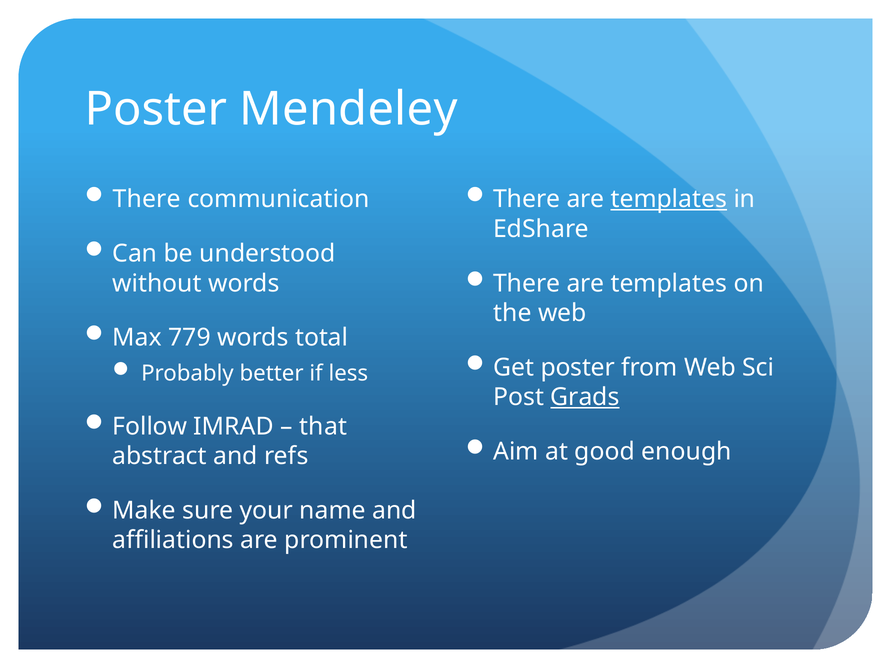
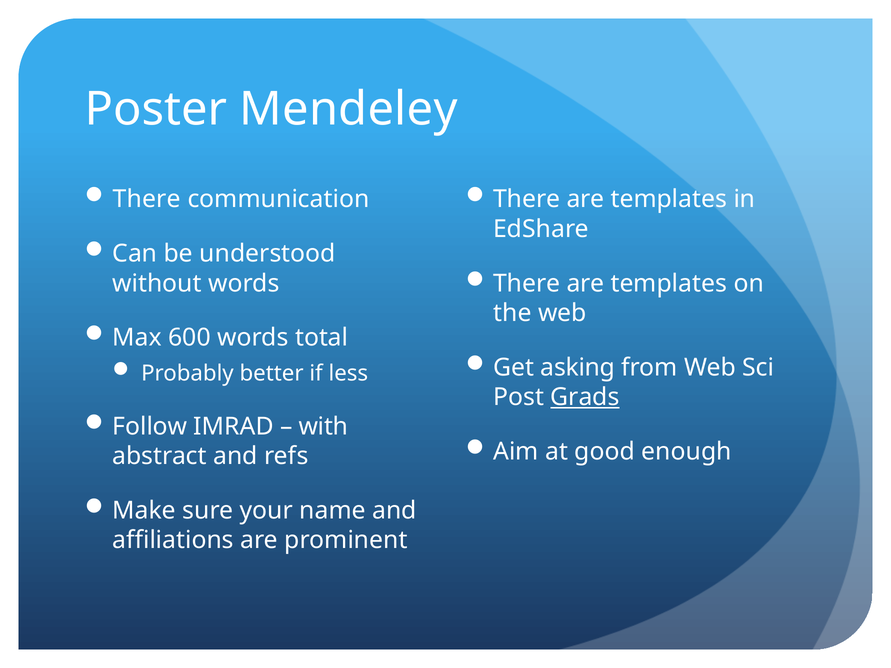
templates at (669, 199) underline: present -> none
779: 779 -> 600
Get poster: poster -> asking
that: that -> with
